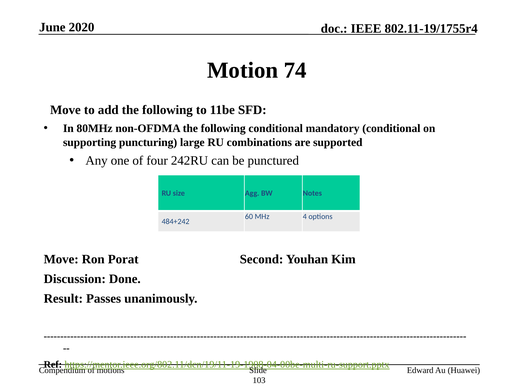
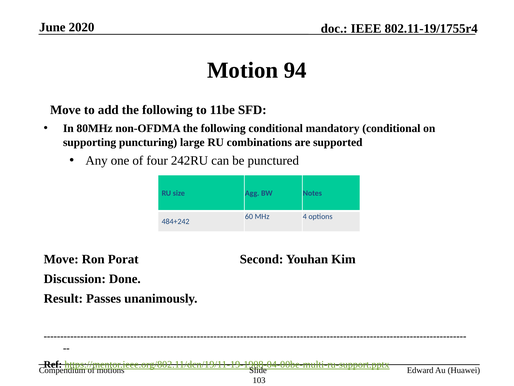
74: 74 -> 94
